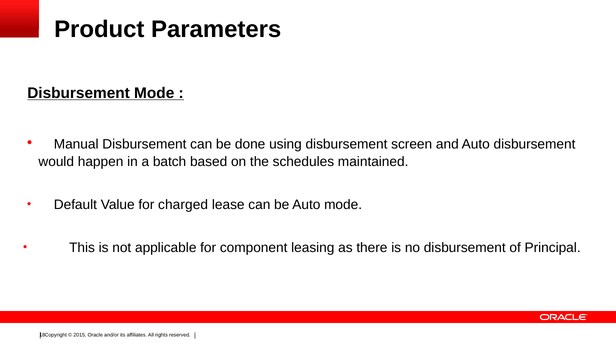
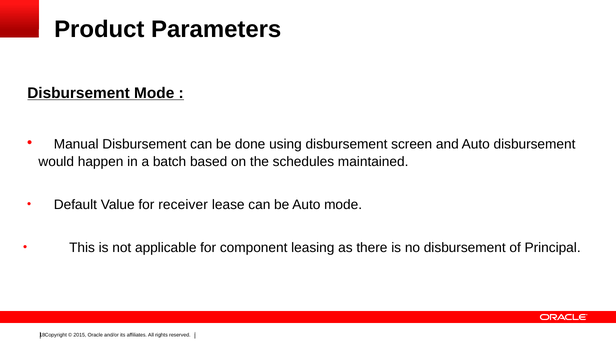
charged: charged -> receiver
